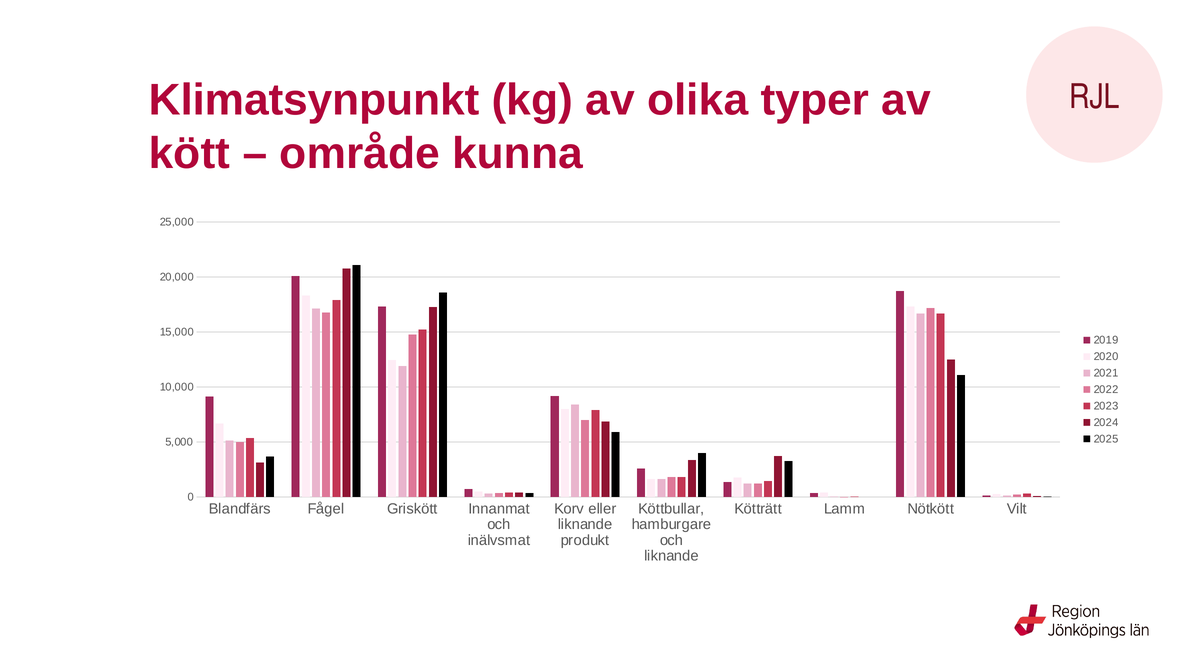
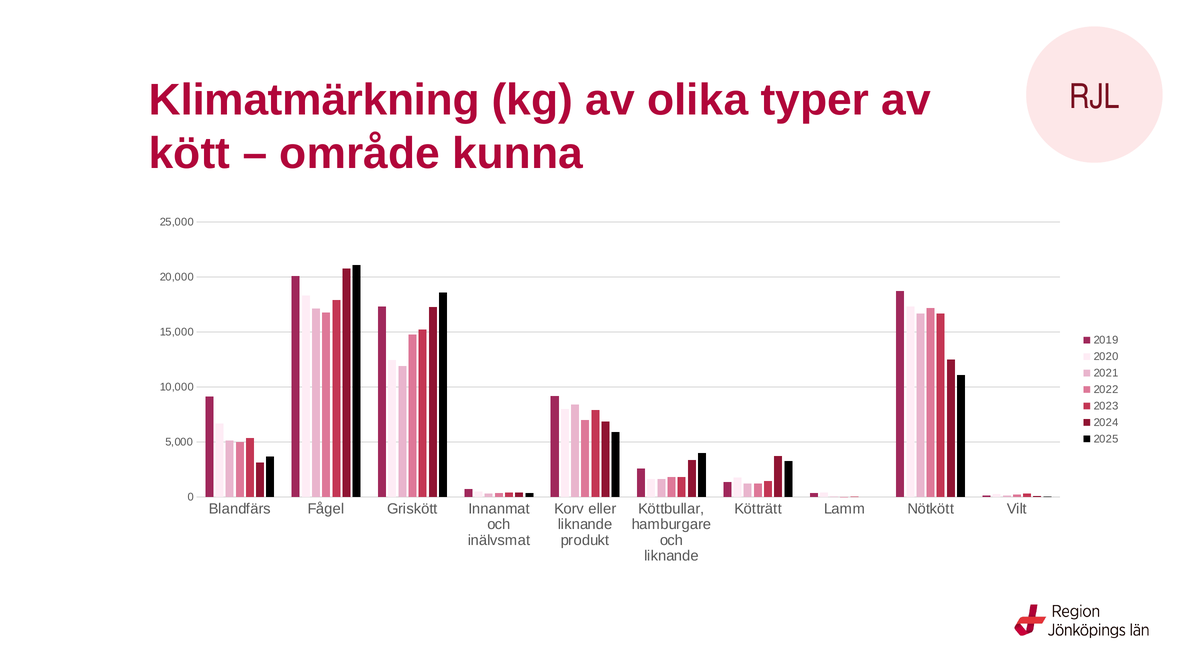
Klimatsynpunkt: Klimatsynpunkt -> Klimatmärkning
